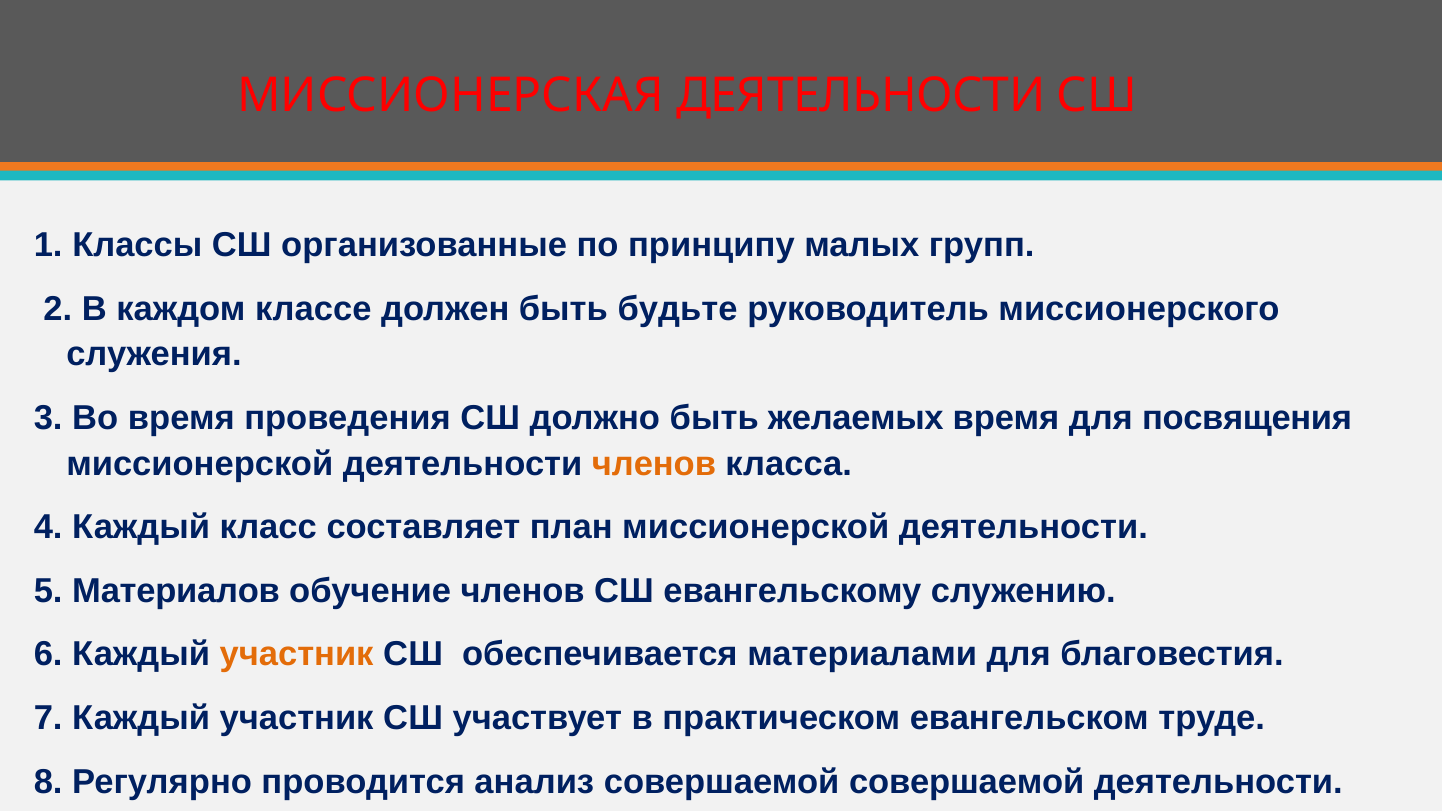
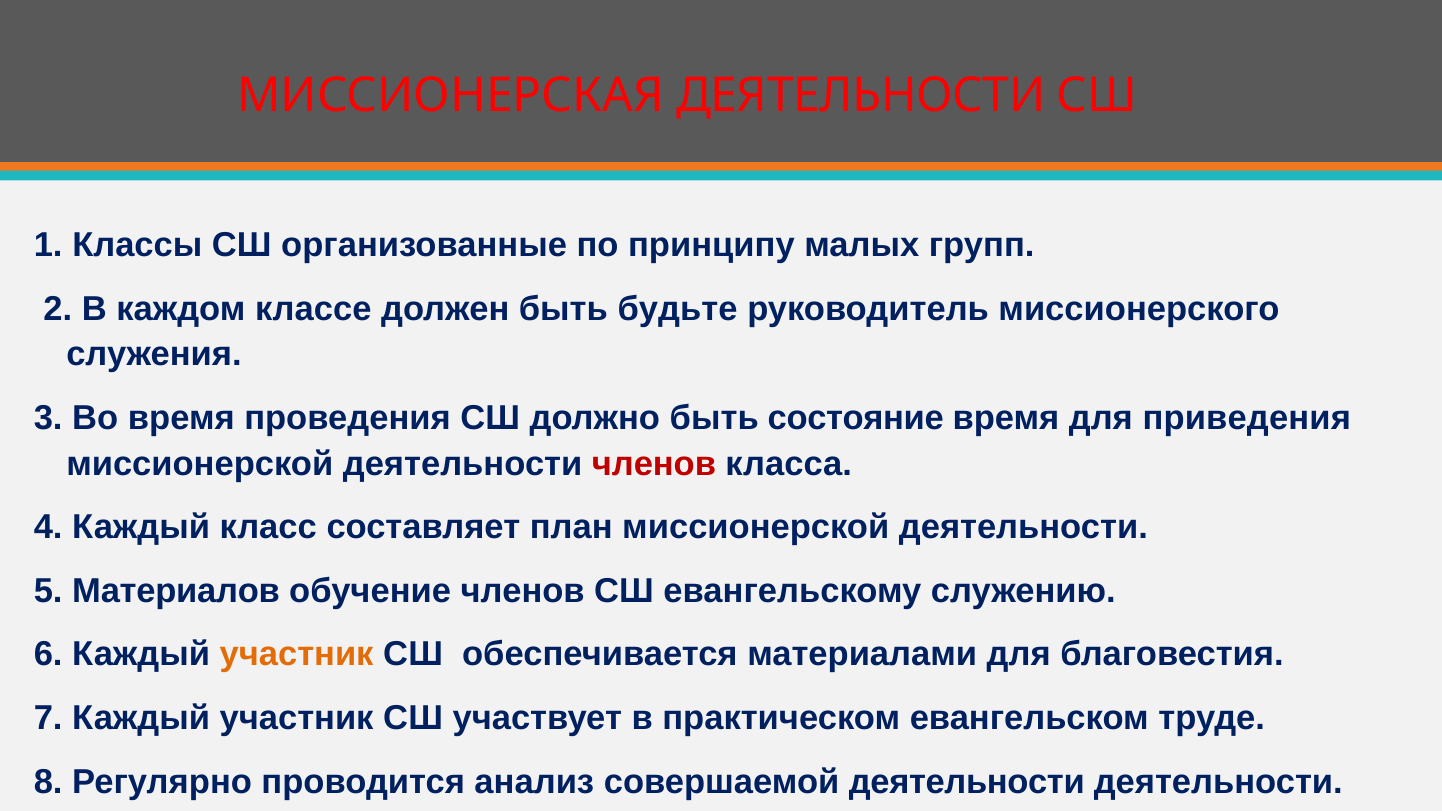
желаемых: желаемых -> состояние
посвящения: посвящения -> приведения
членов at (654, 464) colour: orange -> red
совершаемой совершаемой: совершаемой -> деятельности
